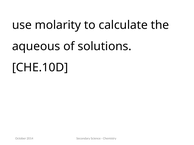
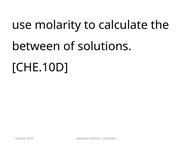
aqueous: aqueous -> between
